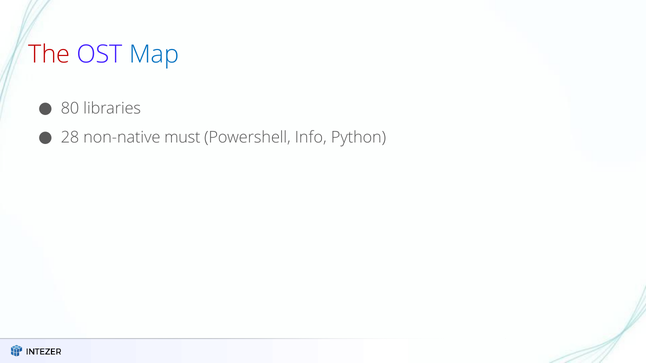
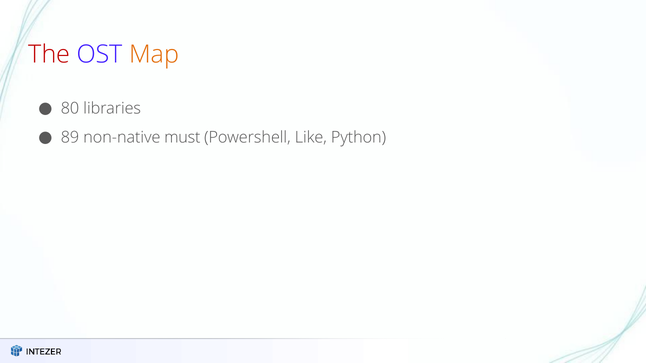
Map colour: blue -> orange
28: 28 -> 89
Info: Info -> Like
